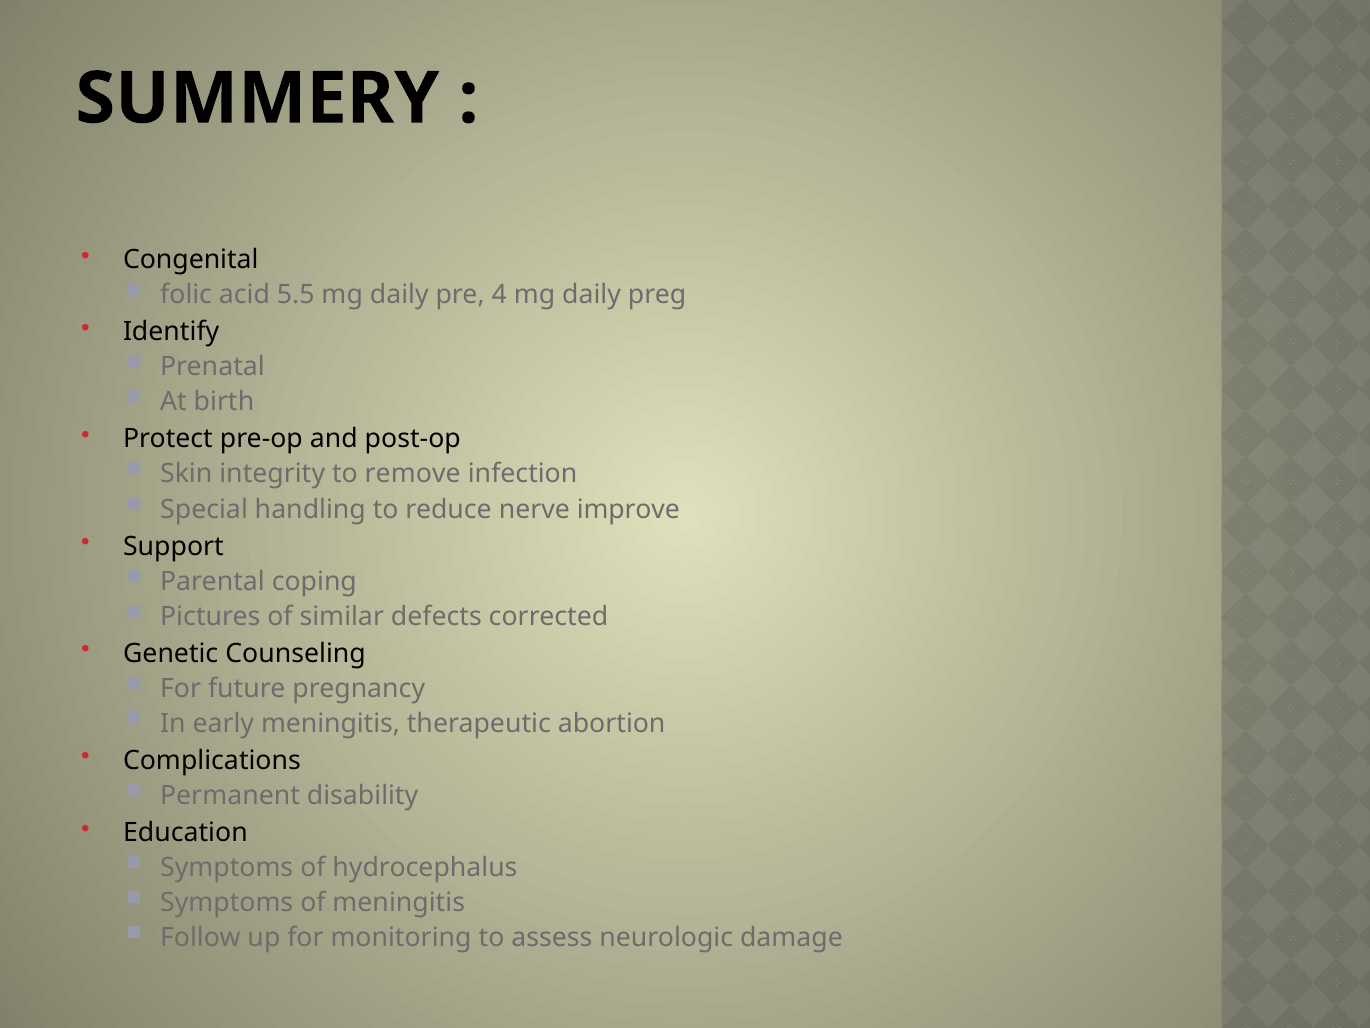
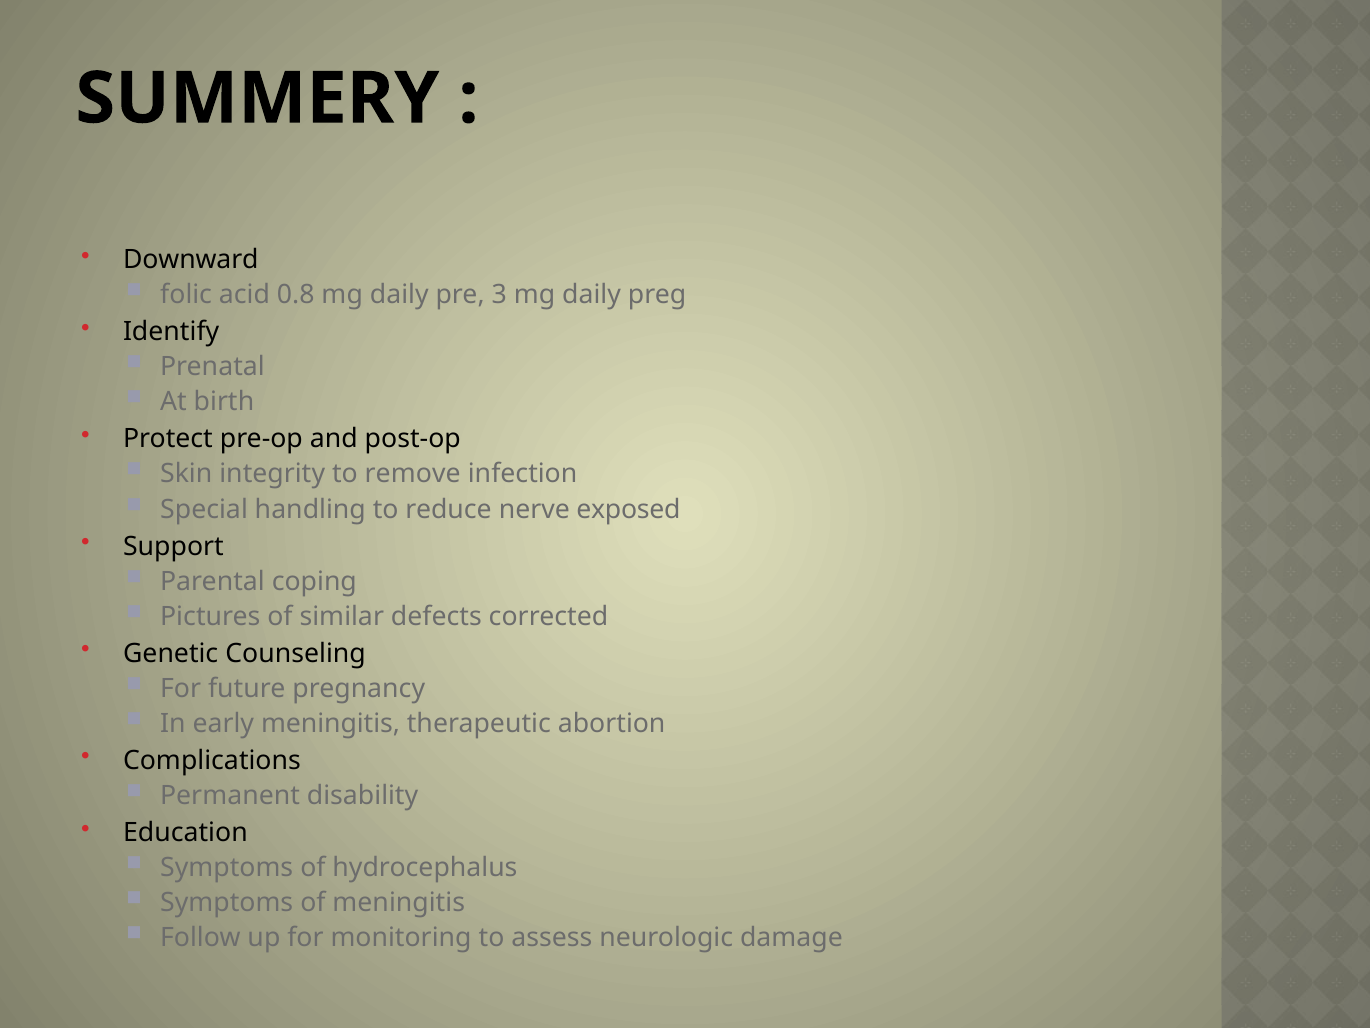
Congenital: Congenital -> Downward
5.5: 5.5 -> 0.8
4: 4 -> 3
improve: improve -> exposed
